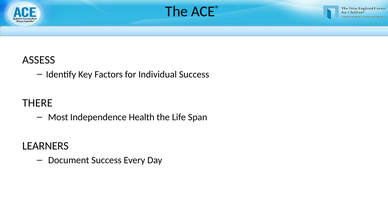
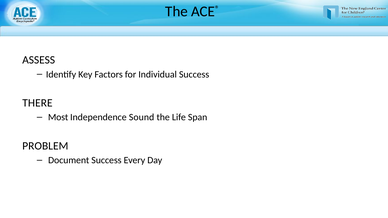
Health: Health -> Sound
LEARNERS: LEARNERS -> PROBLEM
